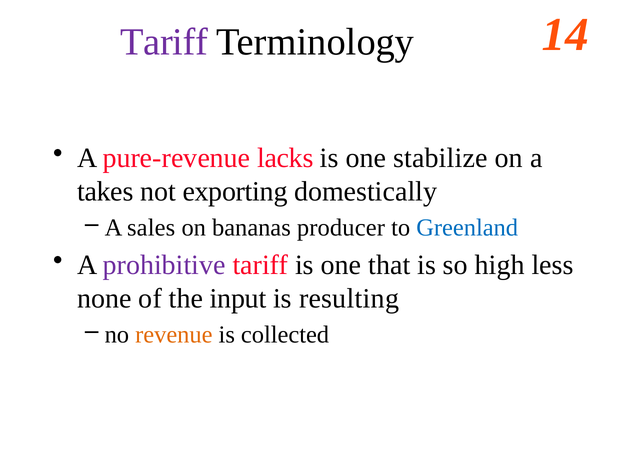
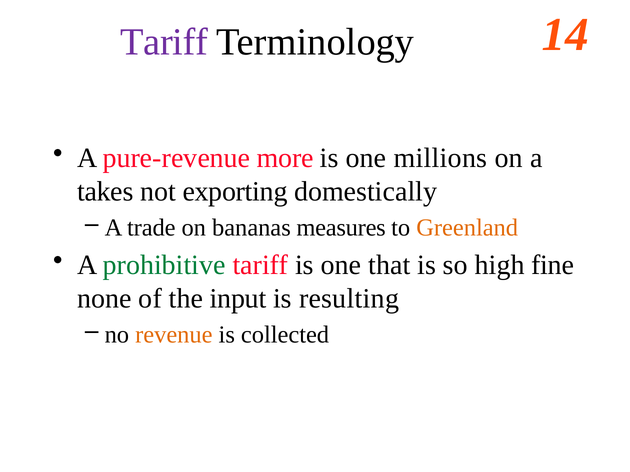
lacks: lacks -> more
stabilize: stabilize -> millions
sales: sales -> trade
producer: producer -> measures
Greenland colour: blue -> orange
prohibitive colour: purple -> green
less: less -> fine
